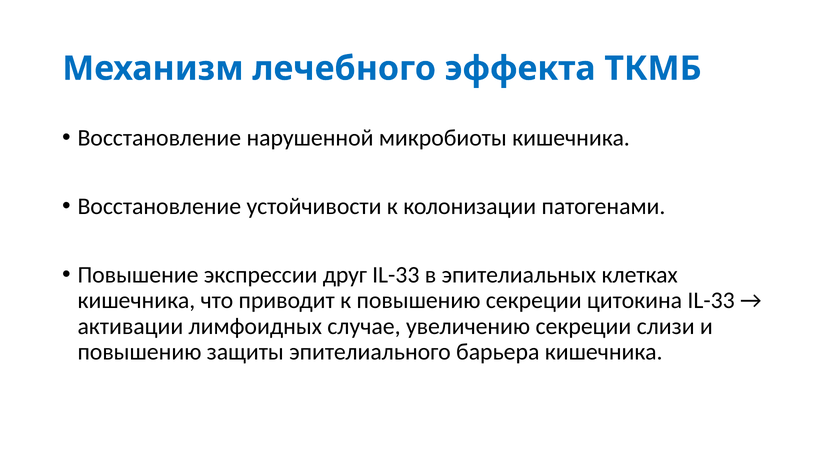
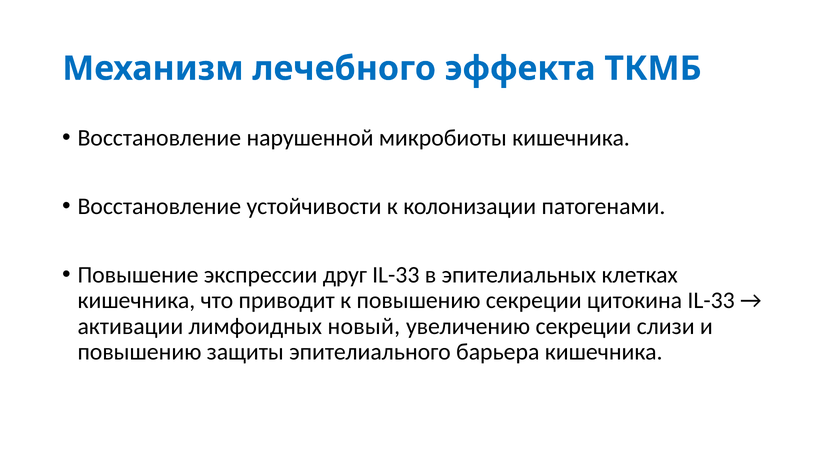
случае: случае -> новый
